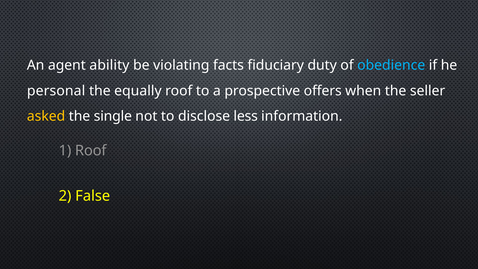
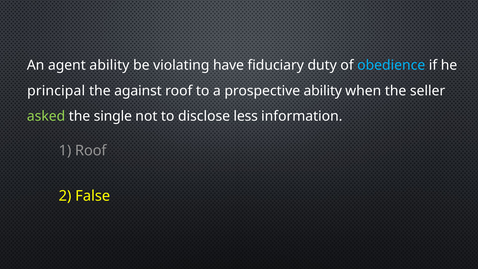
facts: facts -> have
personal: personal -> principal
equally: equally -> against
prospective offers: offers -> ability
asked colour: yellow -> light green
